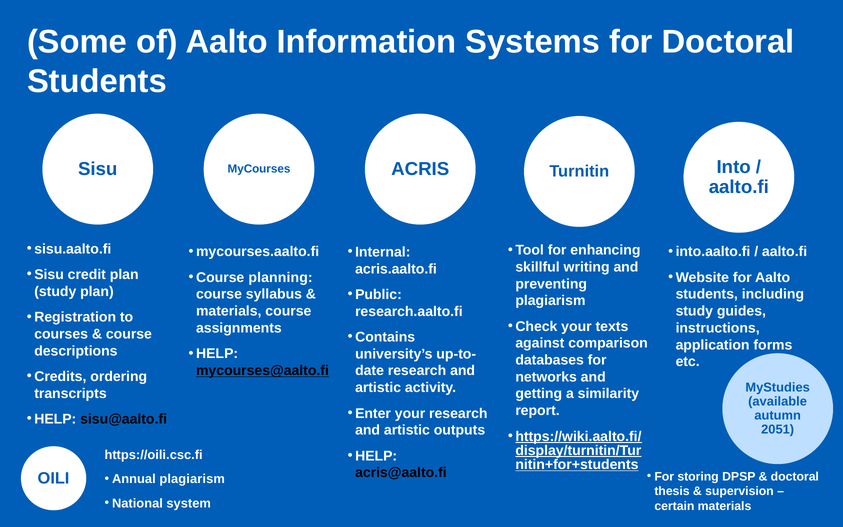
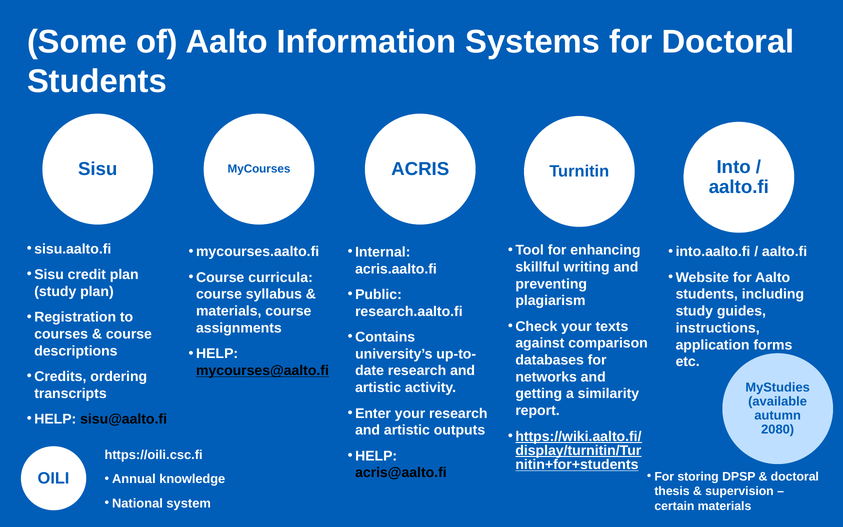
planning: planning -> curricula
2051: 2051 -> 2080
Annual plagiarism: plagiarism -> knowledge
